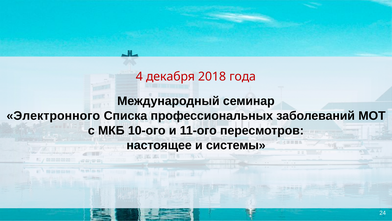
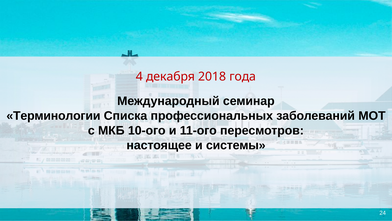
Электронного: Электронного -> Терминологии
